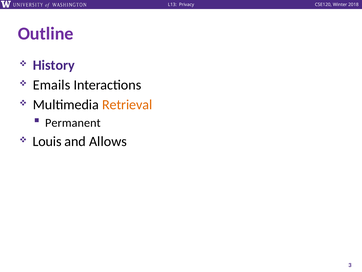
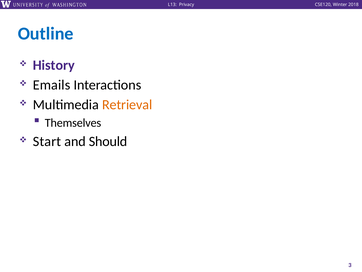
Outline colour: purple -> blue
Permanent: Permanent -> Themselves
Louis: Louis -> Start
Allows: Allows -> Should
